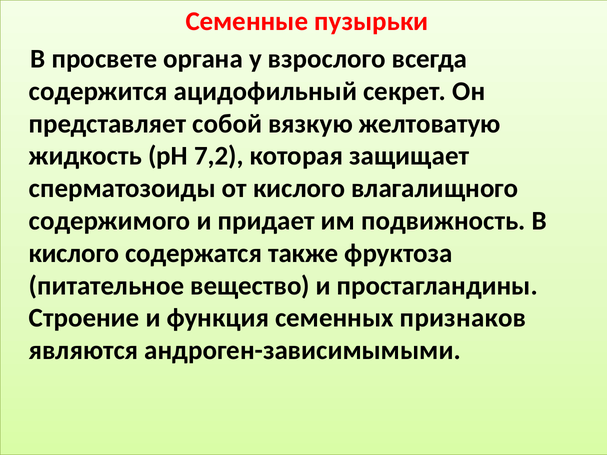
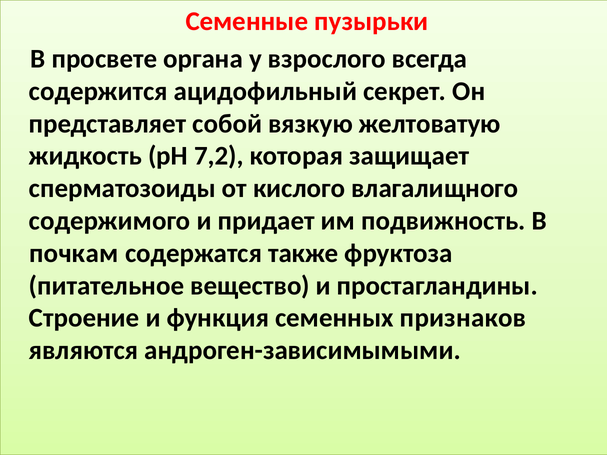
кислого at (74, 253): кислого -> почкам
